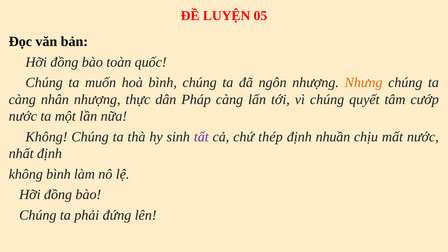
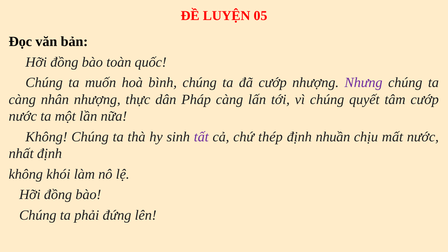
đã ngôn: ngôn -> cướp
Nhưng colour: orange -> purple
không bình: bình -> khói
